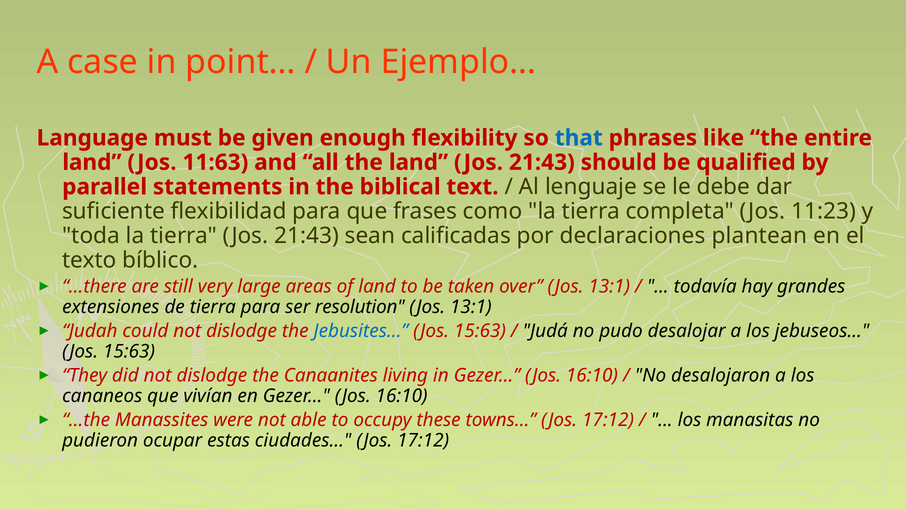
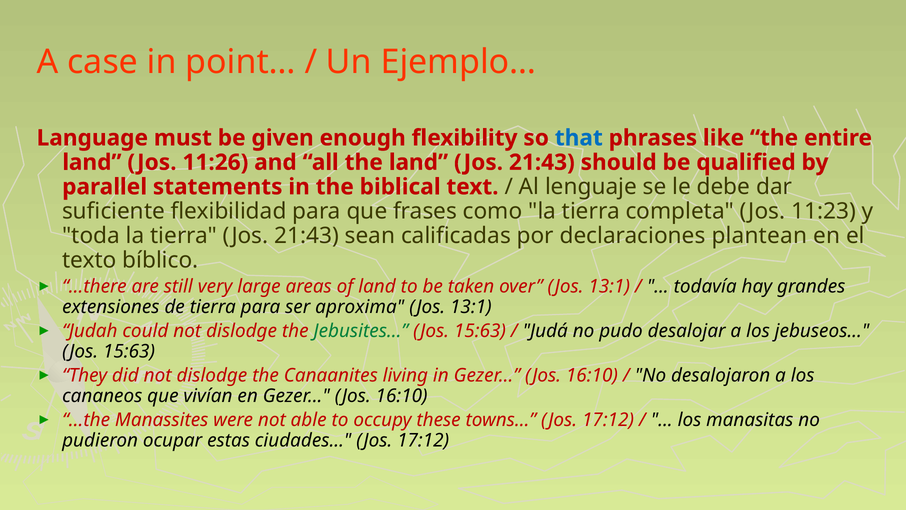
11:63: 11:63 -> 11:26
resolution: resolution -> aproxima
Jebusites… colour: blue -> green
